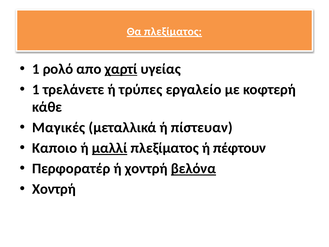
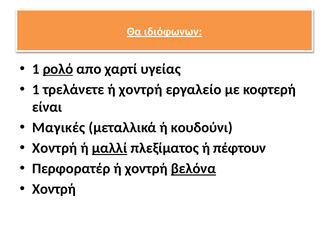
Θα πλεξίματος: πλεξίματος -> ιδιόφωνων
ρολό underline: none -> present
χαρτί underline: present -> none
τρύπες at (141, 89): τρύπες -> χοντρή
κάθε: κάθε -> είναι
πίστευαν: πίστευαν -> κουδούνι
Καποιο at (55, 148): Καποιο -> Χοντρή
